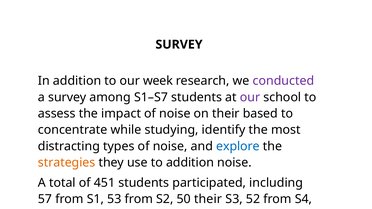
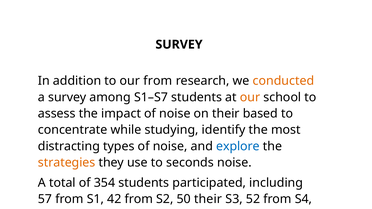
our week: week -> from
conducted colour: purple -> orange
our at (250, 97) colour: purple -> orange
to addition: addition -> seconds
451: 451 -> 354
S1 53: 53 -> 42
